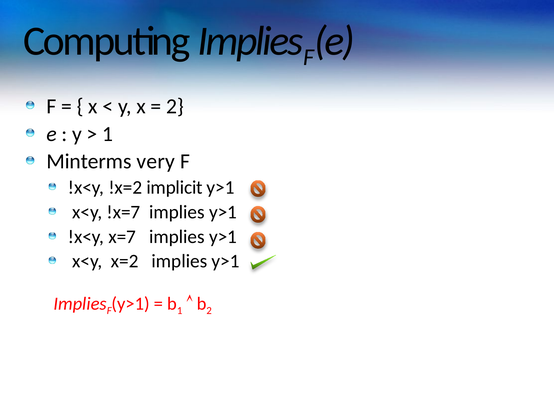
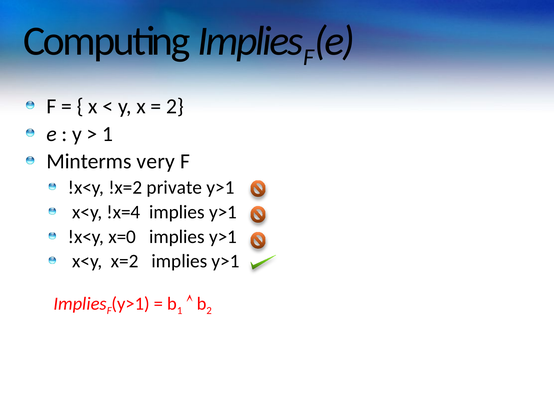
implicit: implicit -> private
!x=7: !x=7 -> !x=4
x=7: x=7 -> x=0
